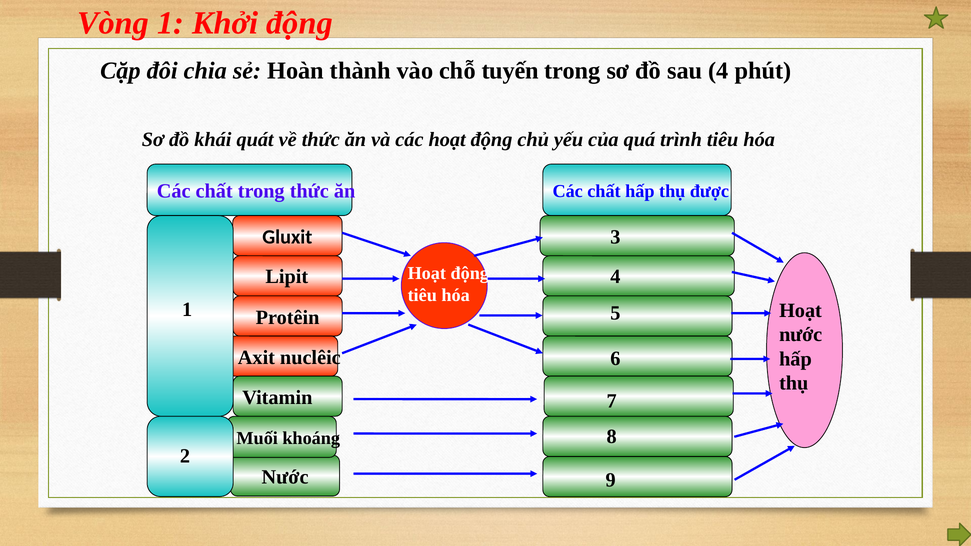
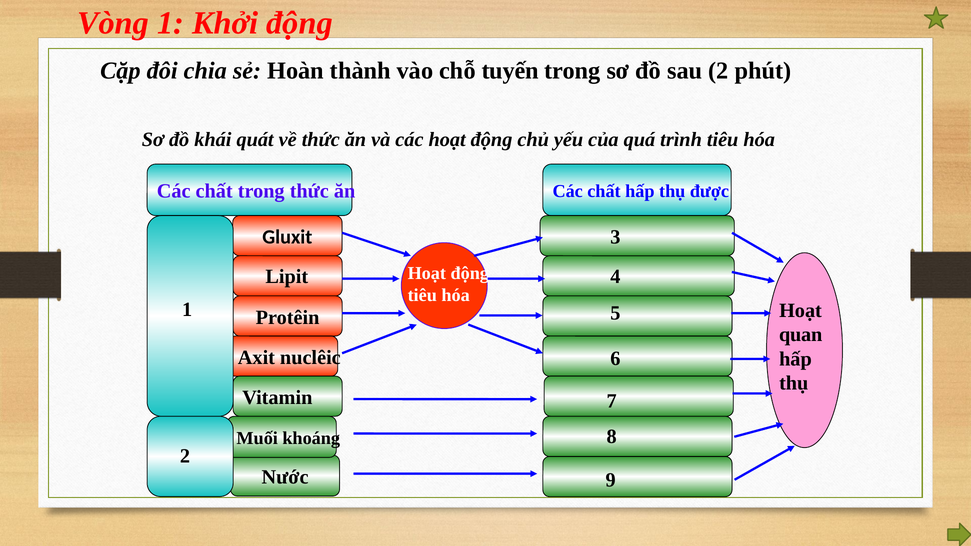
sau 4: 4 -> 2
nước at (801, 335): nước -> quan
